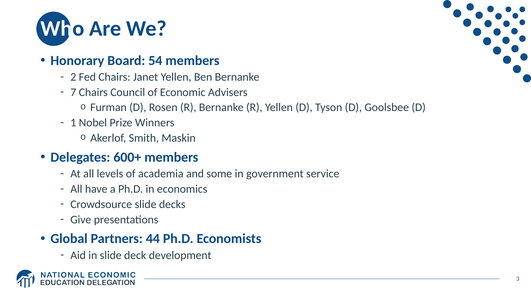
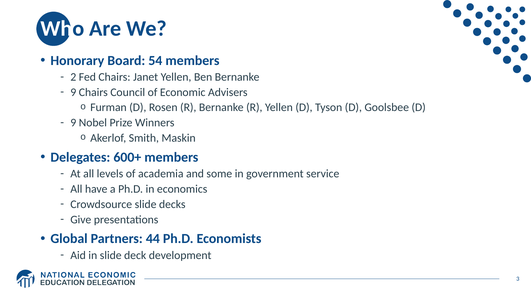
7 at (73, 92): 7 -> 9
1 at (73, 123): 1 -> 9
